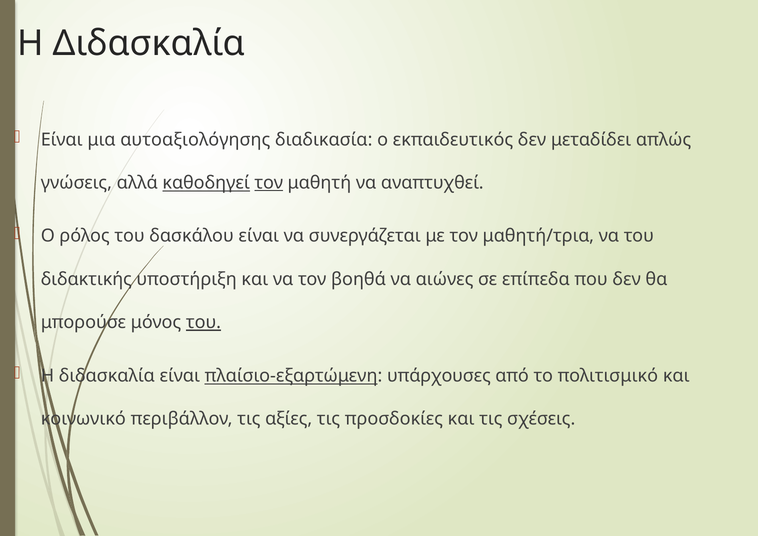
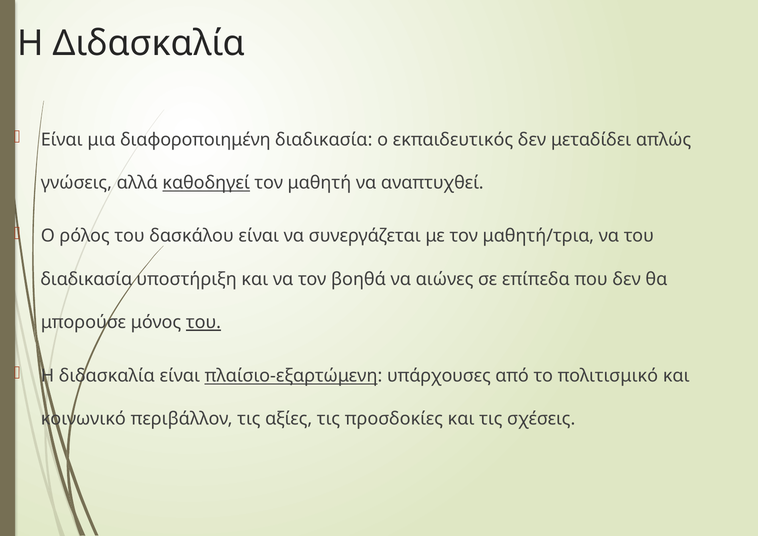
αυτοαξιολόγησης: αυτοαξιολόγησης -> διαφοροποιημένη
τον at (269, 183) underline: present -> none
διδακτικής at (86, 279): διδακτικής -> διαδικασία
